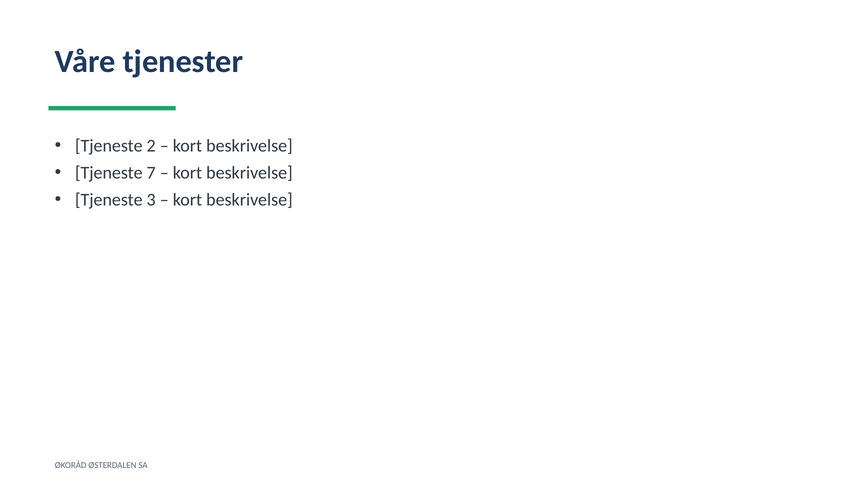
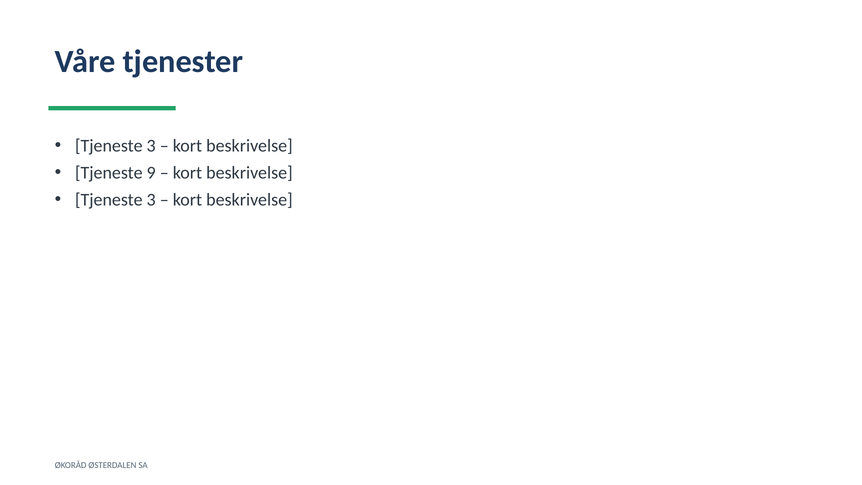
2 at (151, 146): 2 -> 3
7: 7 -> 9
